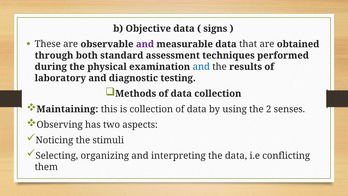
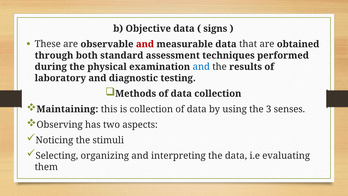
and at (145, 44) colour: purple -> red
2: 2 -> 3
conflicting: conflicting -> evaluating
